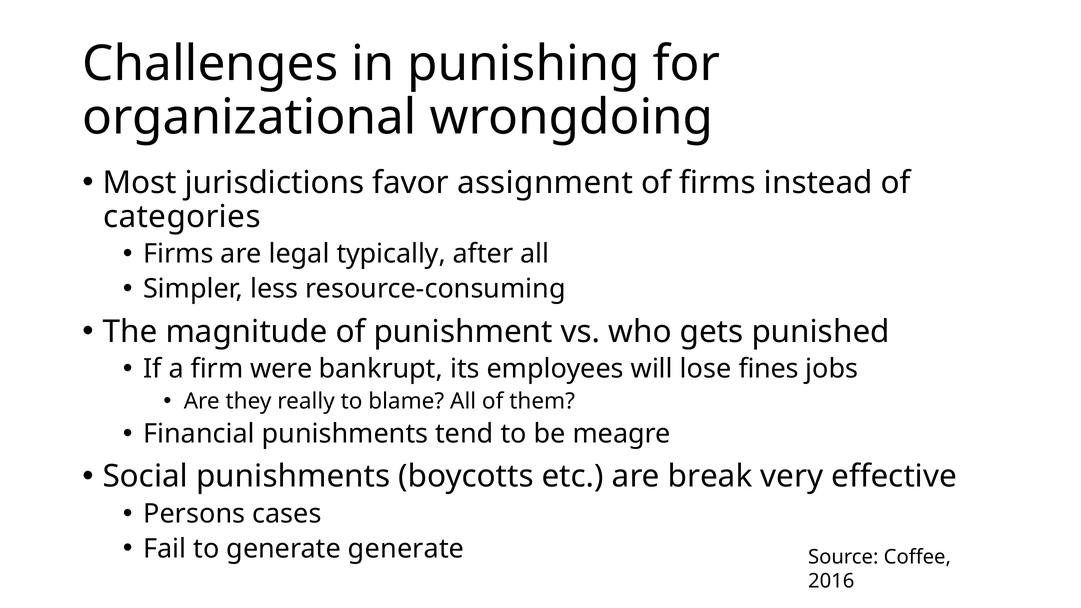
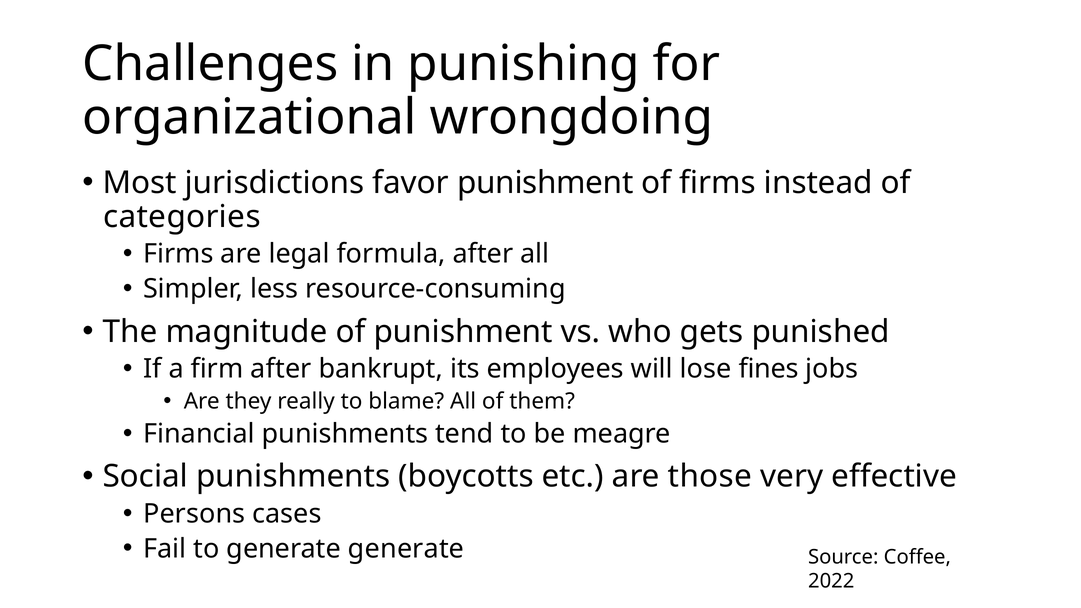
favor assignment: assignment -> punishment
typically: typically -> formula
firm were: were -> after
break: break -> those
2016: 2016 -> 2022
